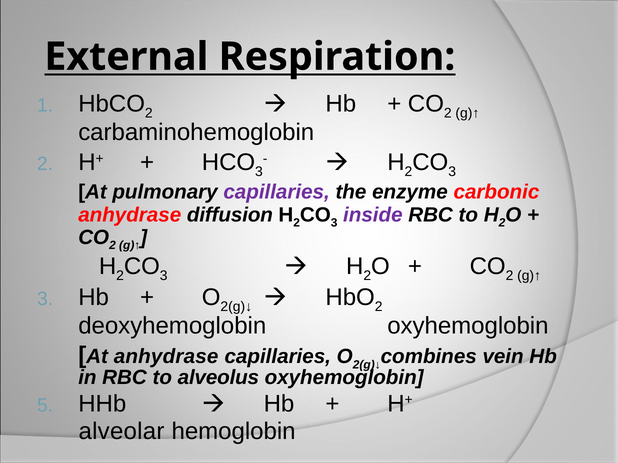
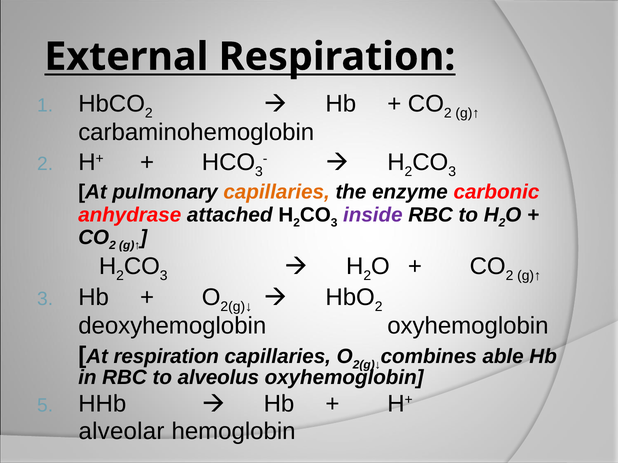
capillaries at (277, 192) colour: purple -> orange
diffusion: diffusion -> attached
At anhydrase: anhydrase -> respiration
vein: vein -> able
